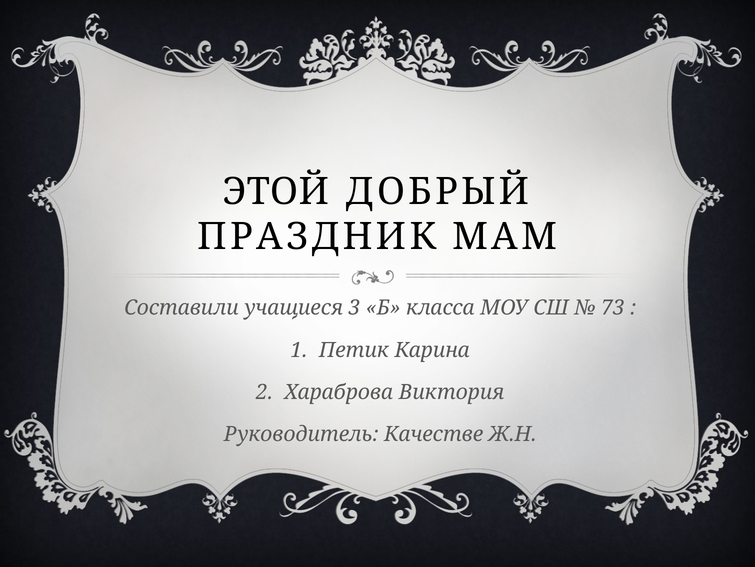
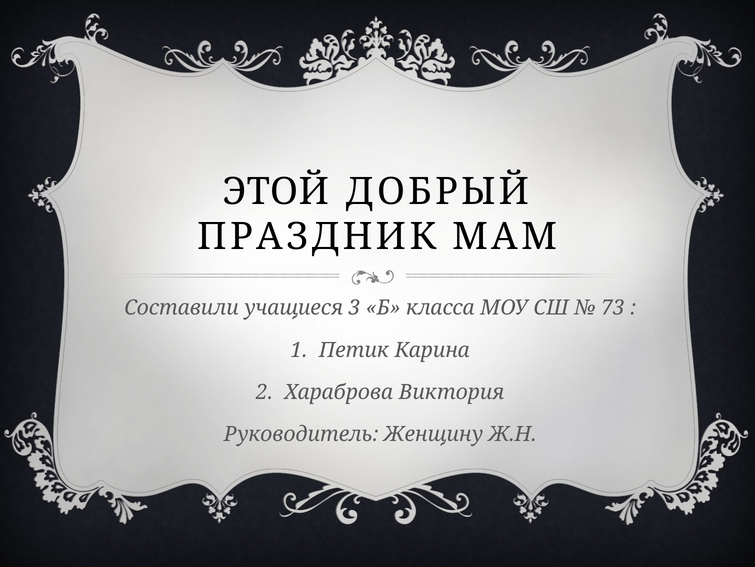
Качестве: Качестве -> Женщину
